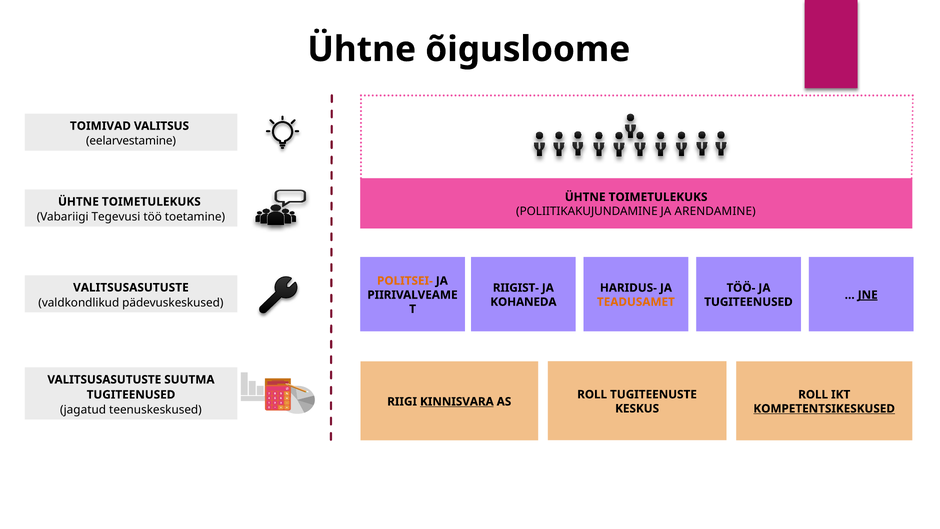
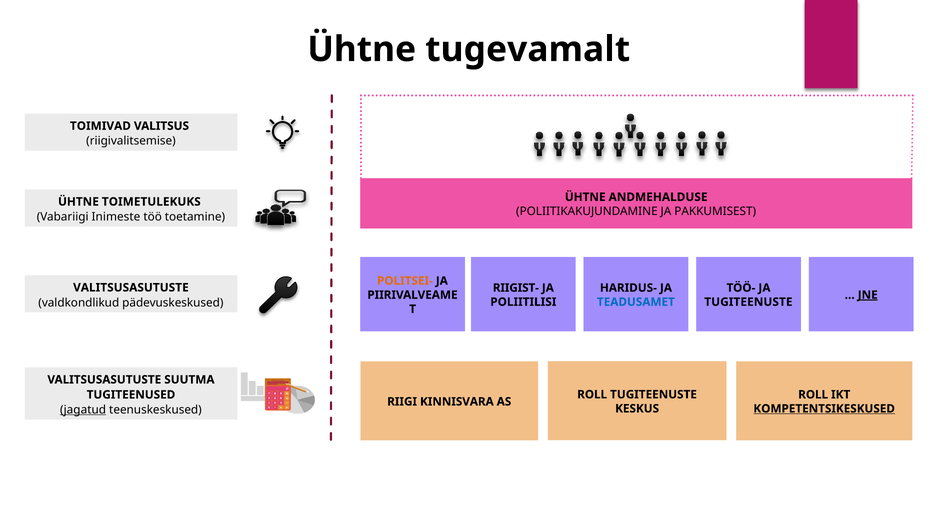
õigusloome: õigusloome -> tugevamalt
eelarvestamine: eelarvestamine -> riigivalitsemise
TOIMETULEKUKS at (658, 197): TOIMETULEKUKS -> ANDMEHALDUSE
ARENDAMINE: ARENDAMINE -> PAKKUMISEST
Tegevusi: Tegevusi -> Inimeste
KOHANEDA: KOHANEDA -> POLIITILISI
TEADUSAMET colour: orange -> blue
TUGITEENUSED at (748, 302): TUGITEENUSED -> TUGITEENUSTE
KINNISVARA underline: present -> none
jagatud underline: none -> present
